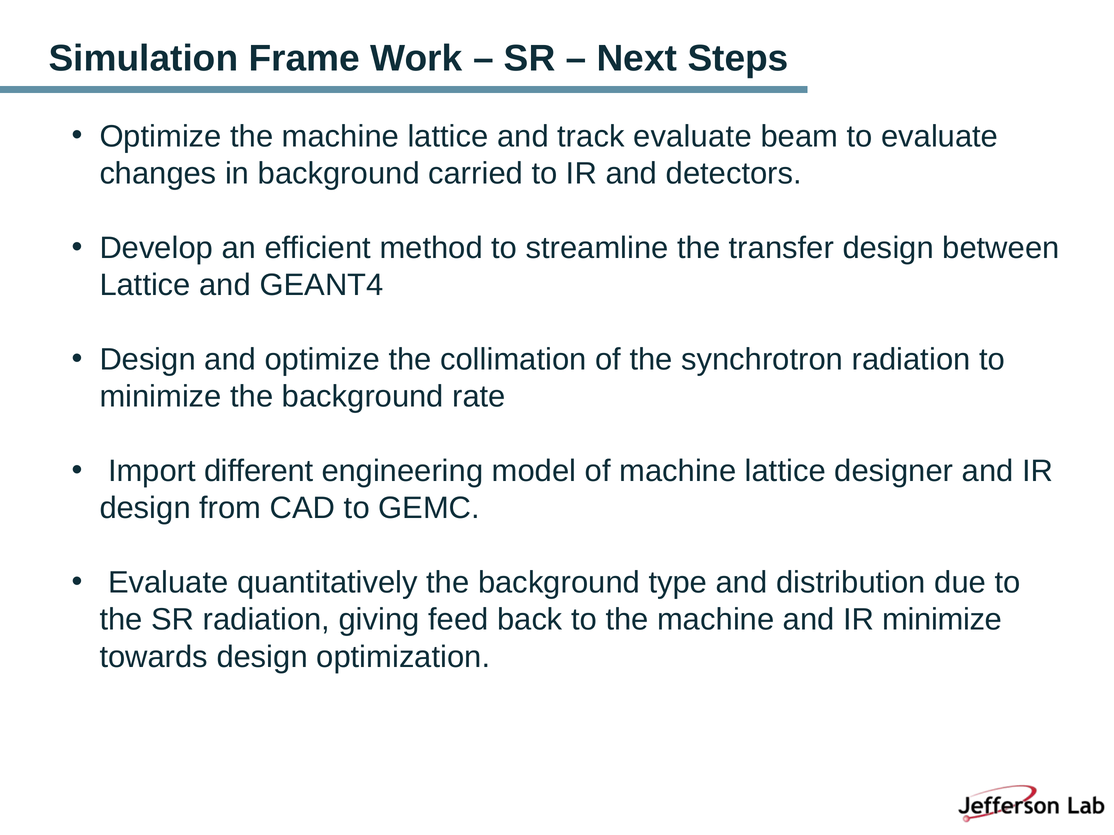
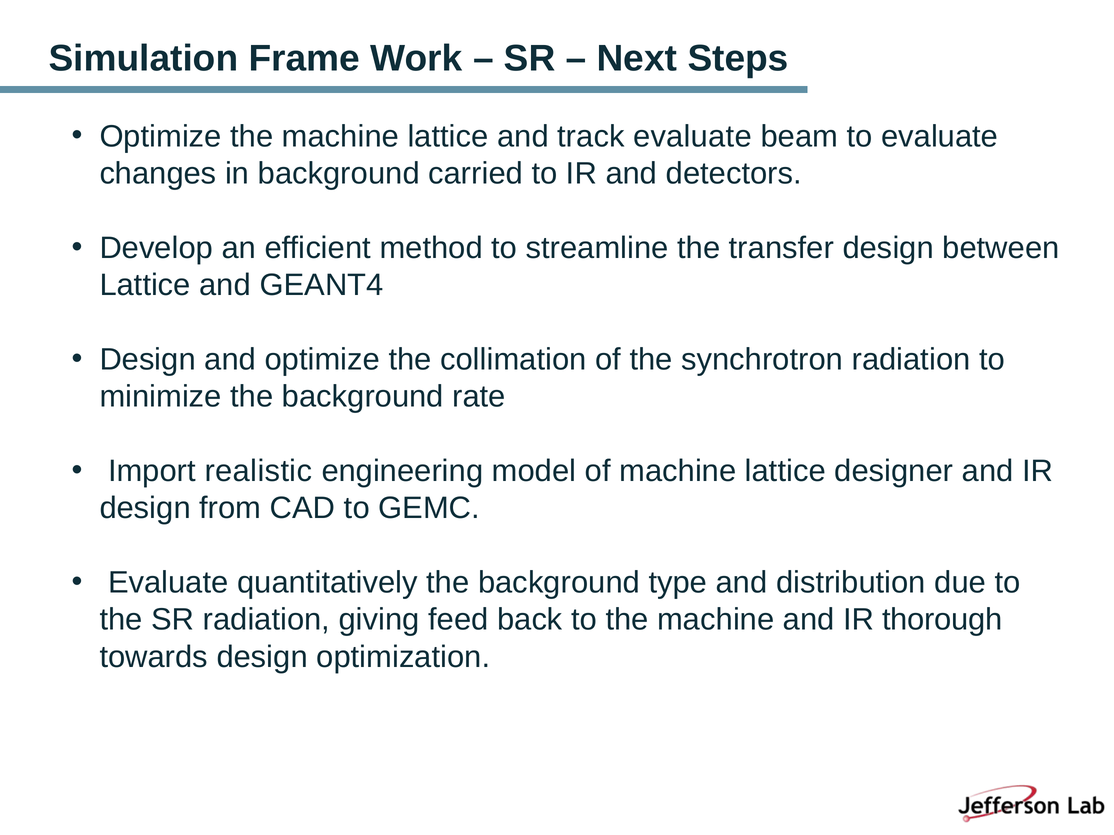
different: different -> realistic
IR minimize: minimize -> thorough
